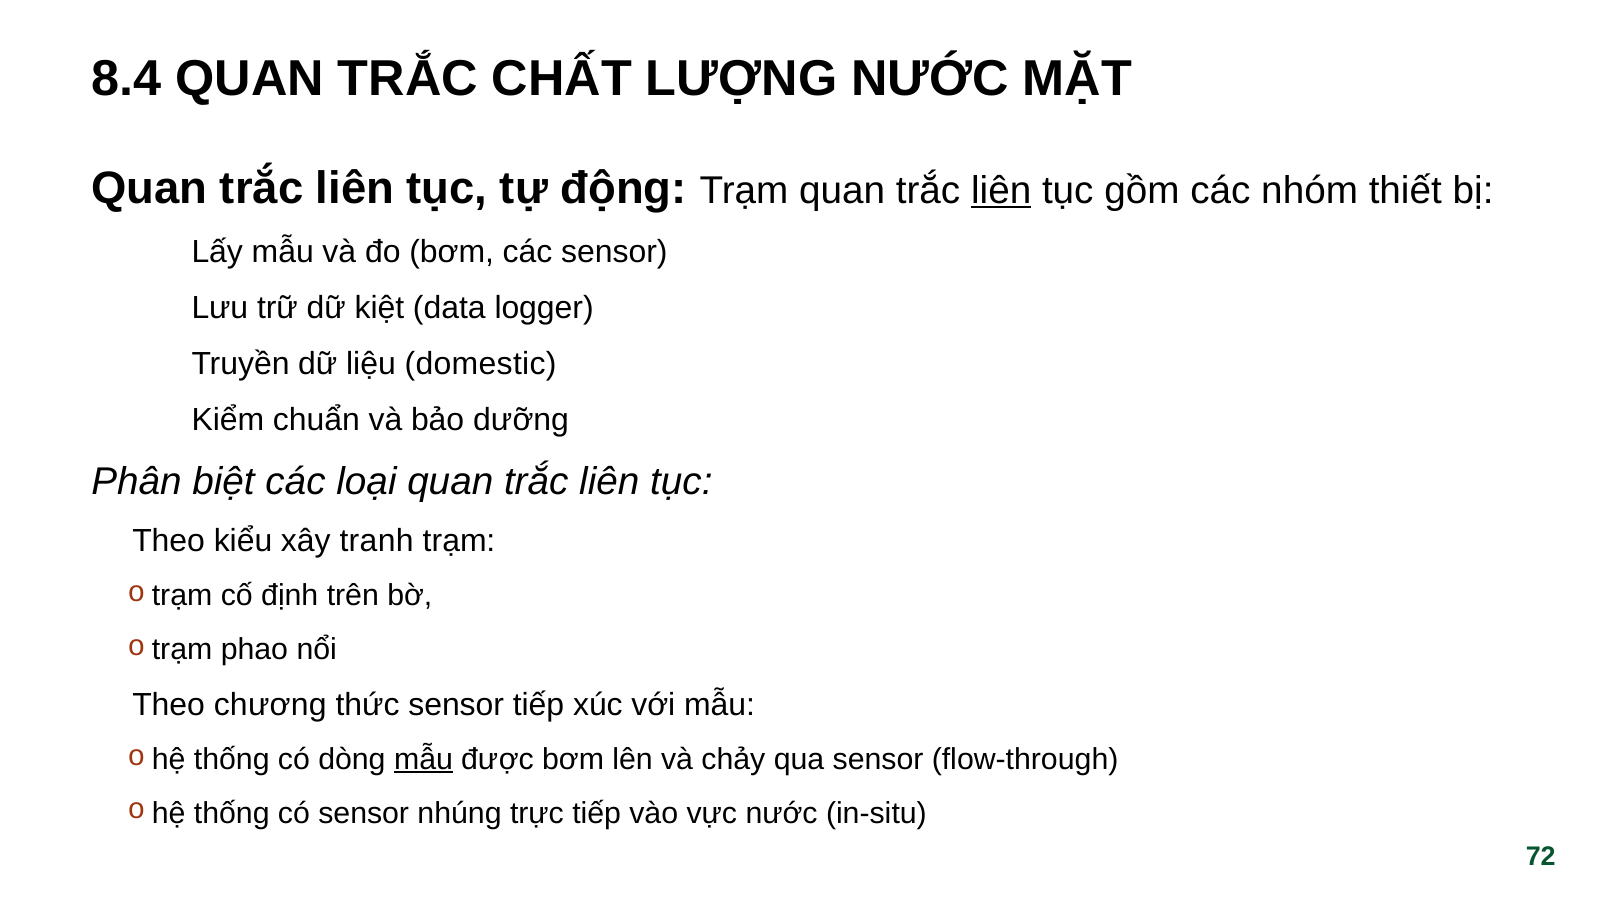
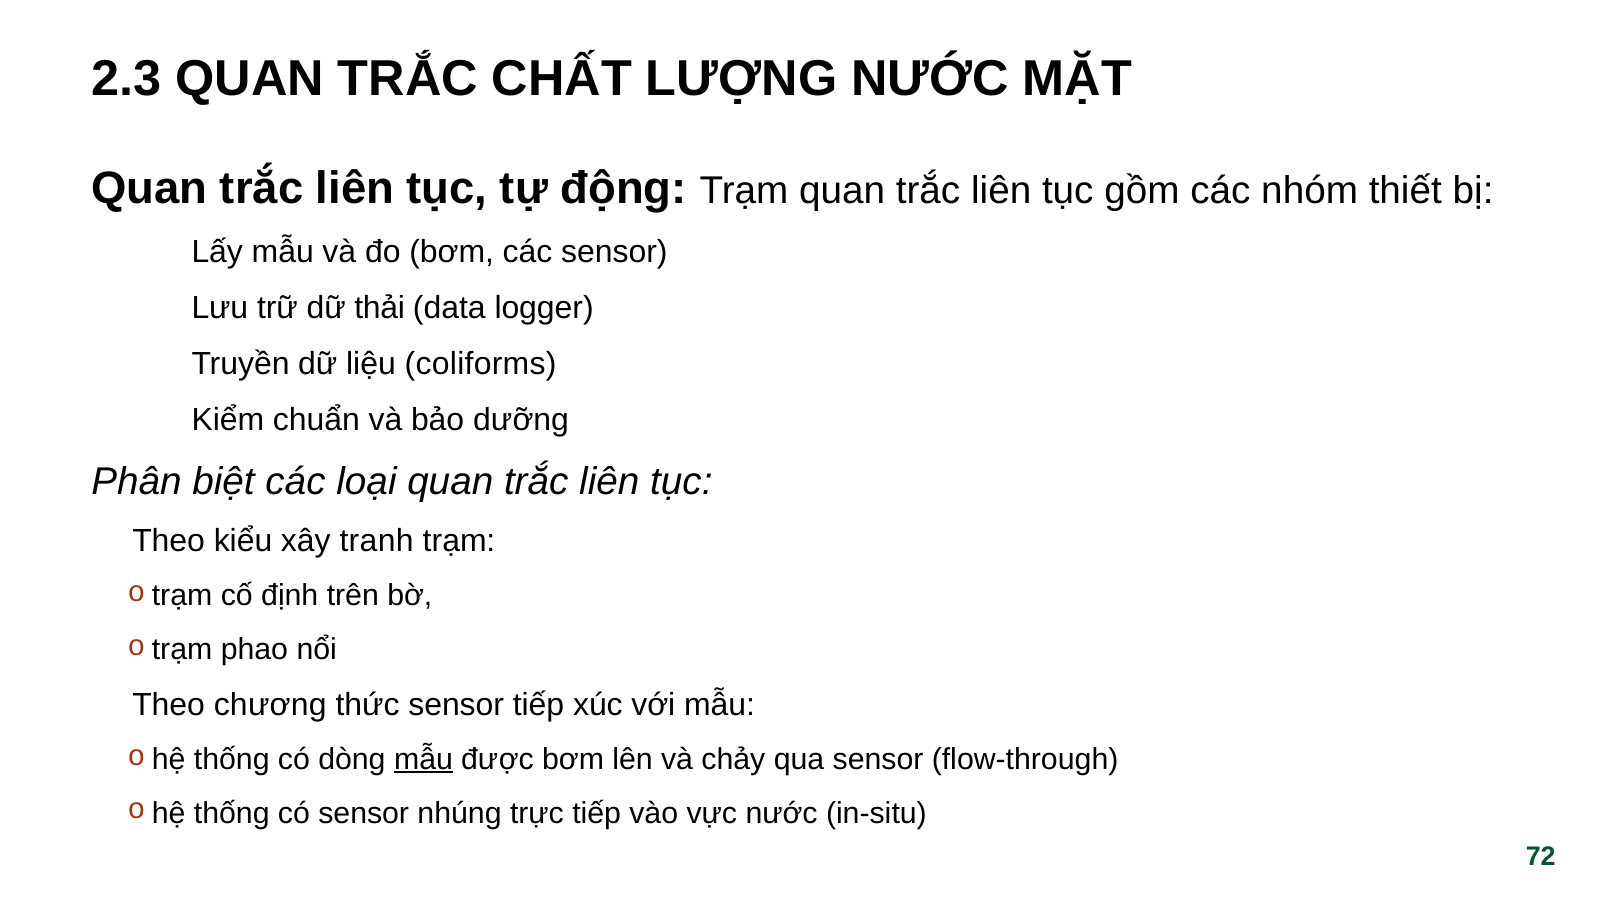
8.4: 8.4 -> 2.3
liên at (1001, 191) underline: present -> none
kiệt: kiệt -> thải
domestic: domestic -> coliforms
